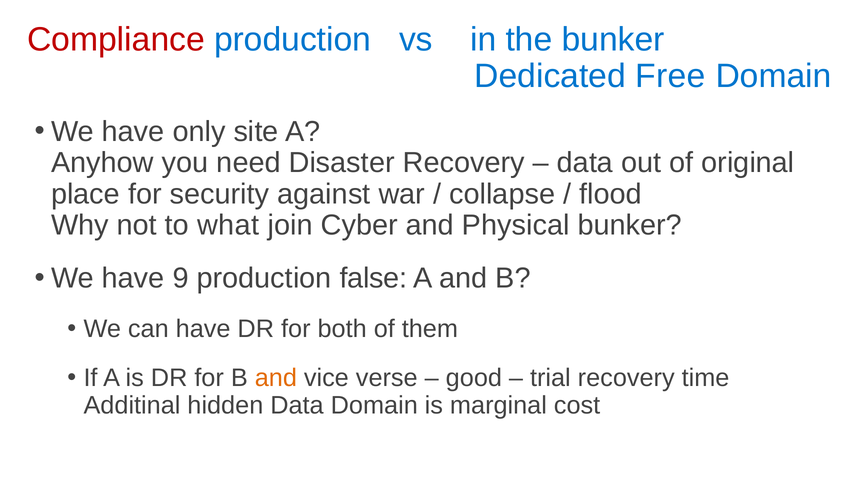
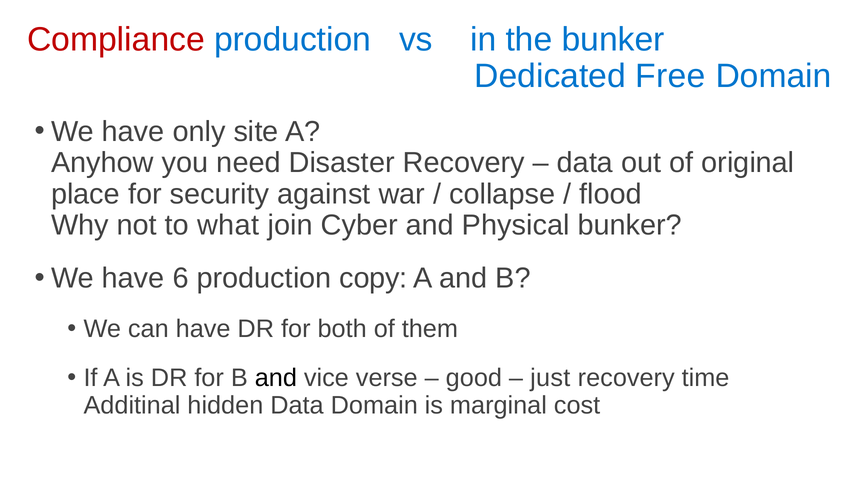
9: 9 -> 6
false: false -> copy
and at (276, 378) colour: orange -> black
trial: trial -> just
